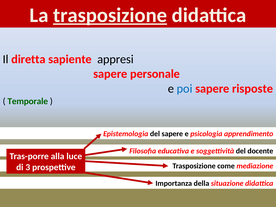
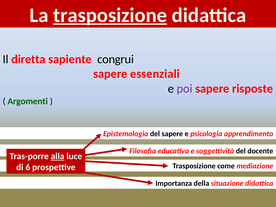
appresi: appresi -> congrui
personale: personale -> essenziali
poi colour: blue -> purple
Temporale: Temporale -> Argomenti
alla underline: none -> present
3: 3 -> 6
